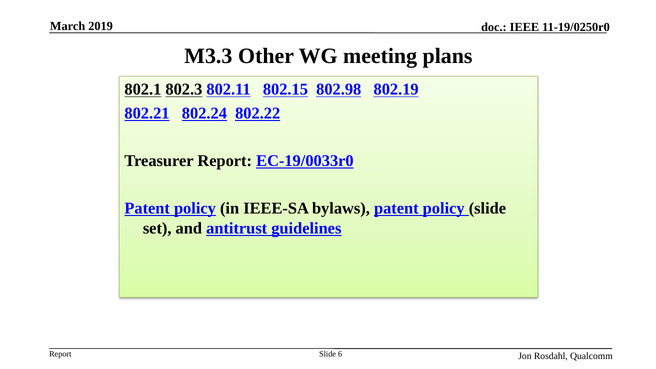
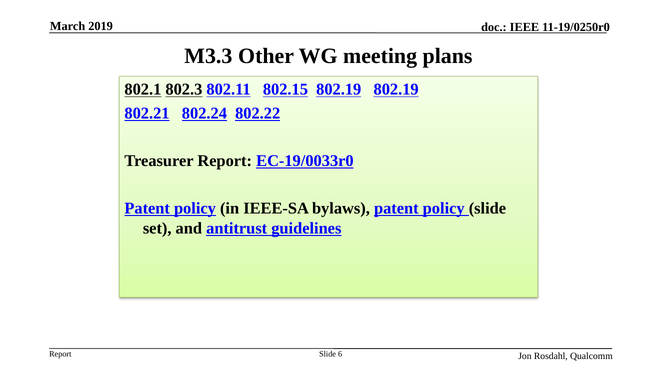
802.15 802.98: 802.98 -> 802.19
